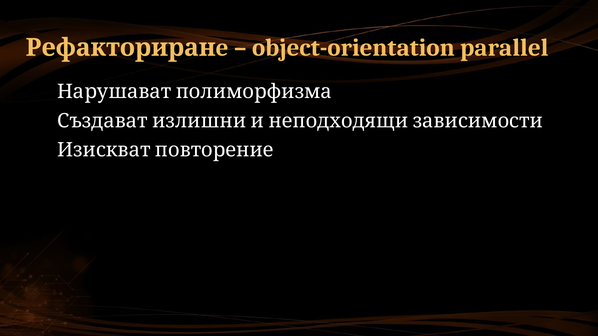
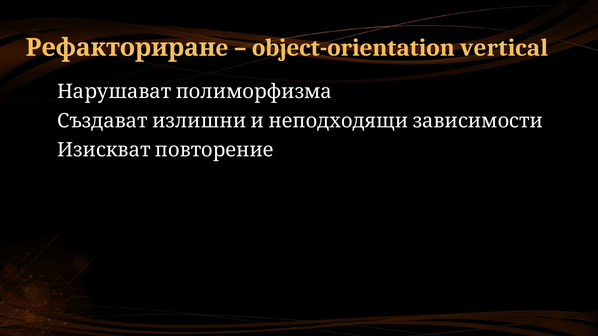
parallel: parallel -> vertical
